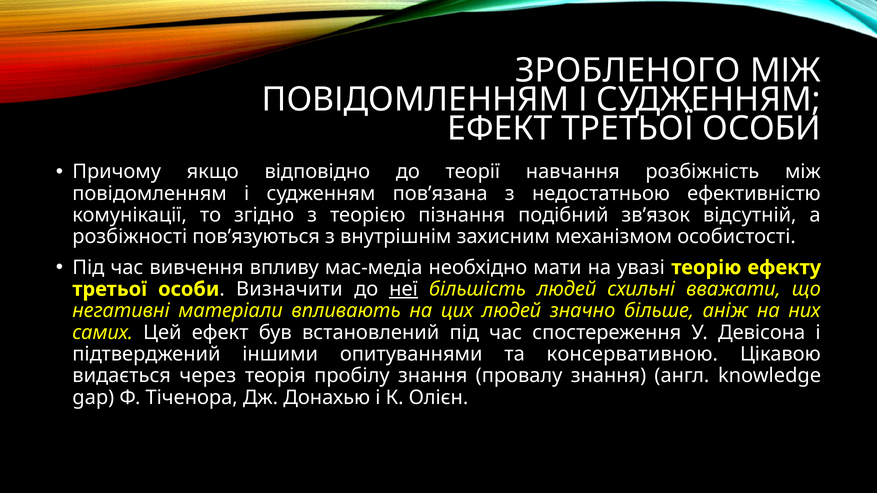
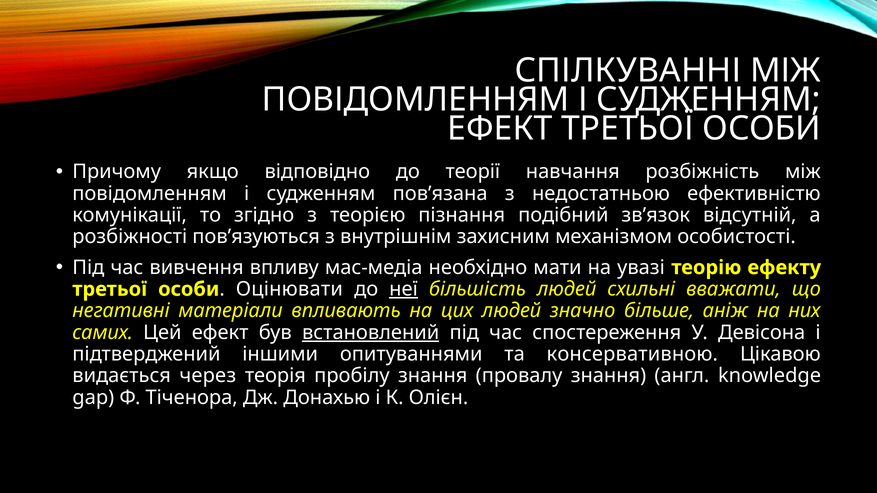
ЗРОБЛЕНОГО: ЗРОБЛЕНОГО -> СПІЛКУВАННІ
Визначити: Визначити -> Оцінювати
встановлений underline: none -> present
